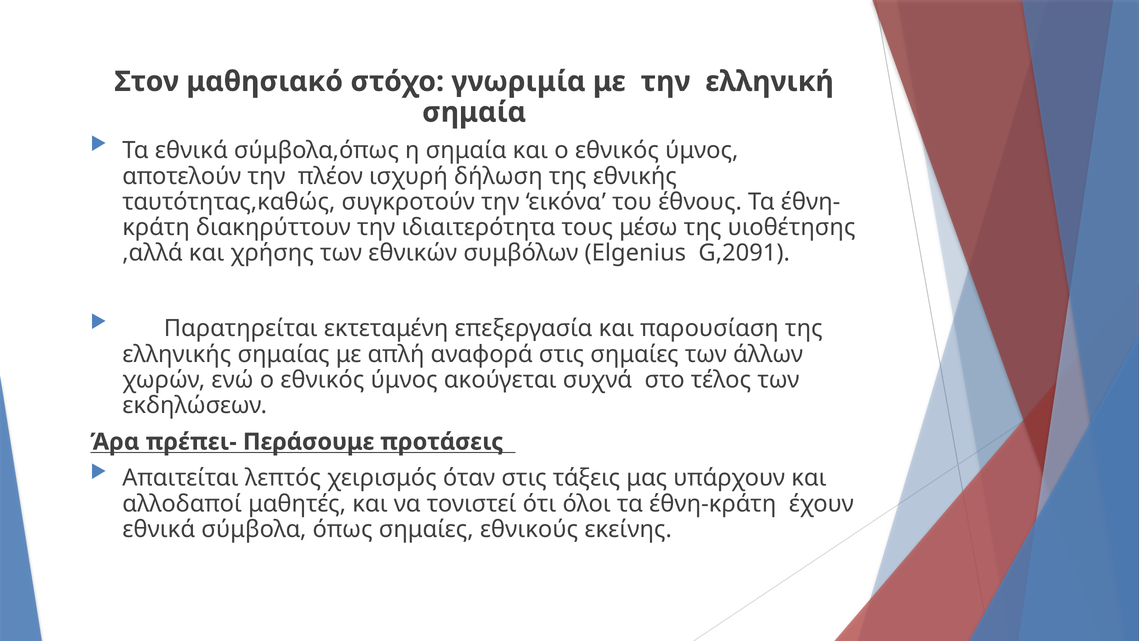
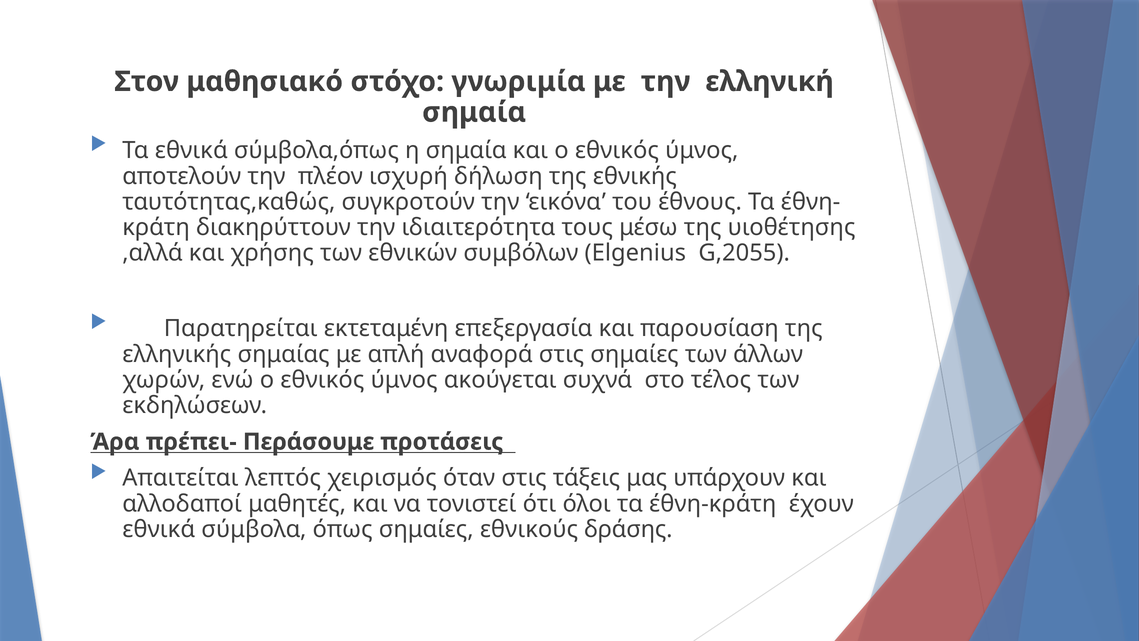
G,2091: G,2091 -> G,2055
εκείνης: εκείνης -> δράσης
